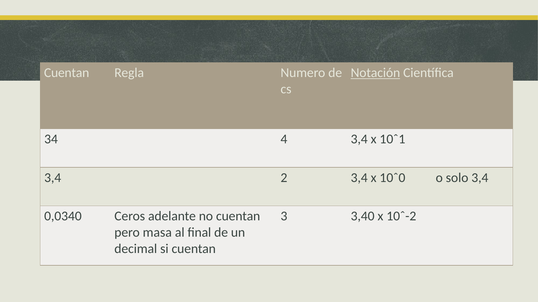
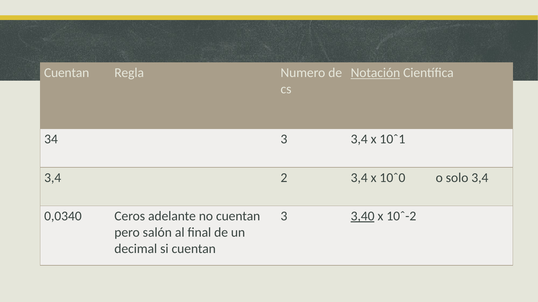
34 4: 4 -> 3
3,40 underline: none -> present
masa: masa -> salón
